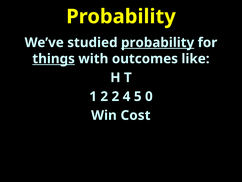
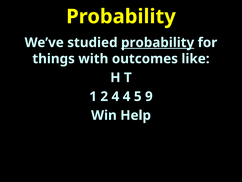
things underline: present -> none
2 2: 2 -> 4
0: 0 -> 9
Cost: Cost -> Help
